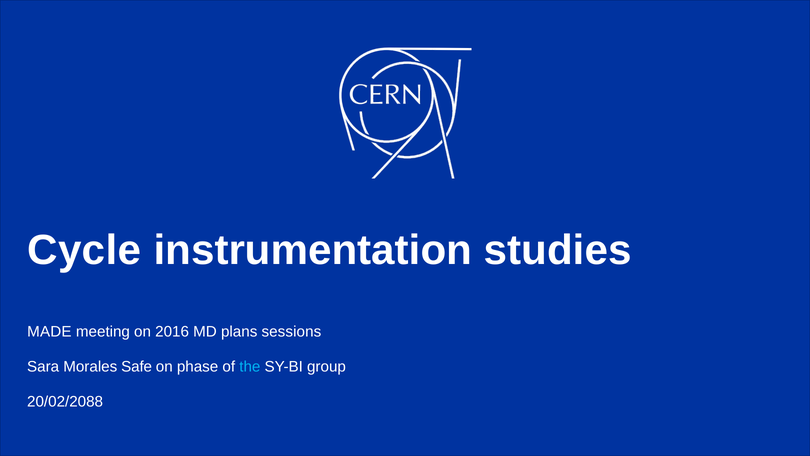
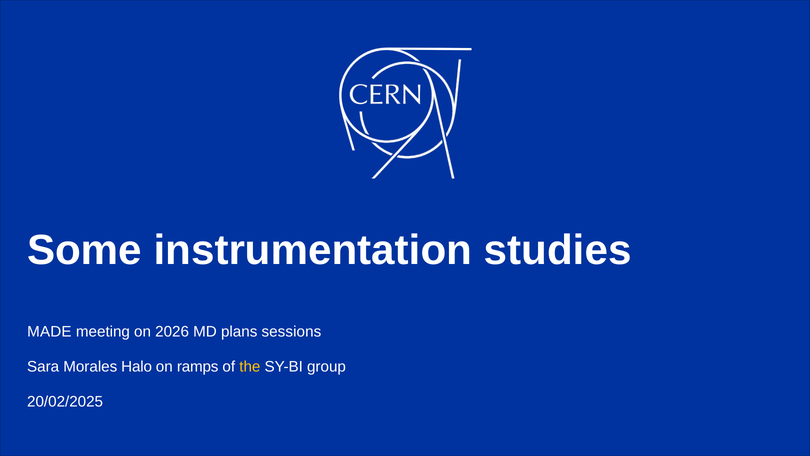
Cycle: Cycle -> Some
2016: 2016 -> 2026
Safe: Safe -> Halo
phase: phase -> ramps
the colour: light blue -> yellow
20/02/2088: 20/02/2088 -> 20/02/2025
